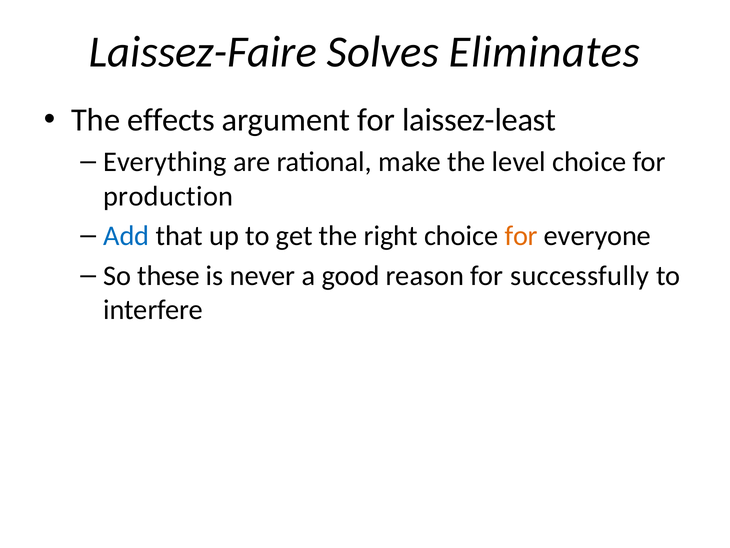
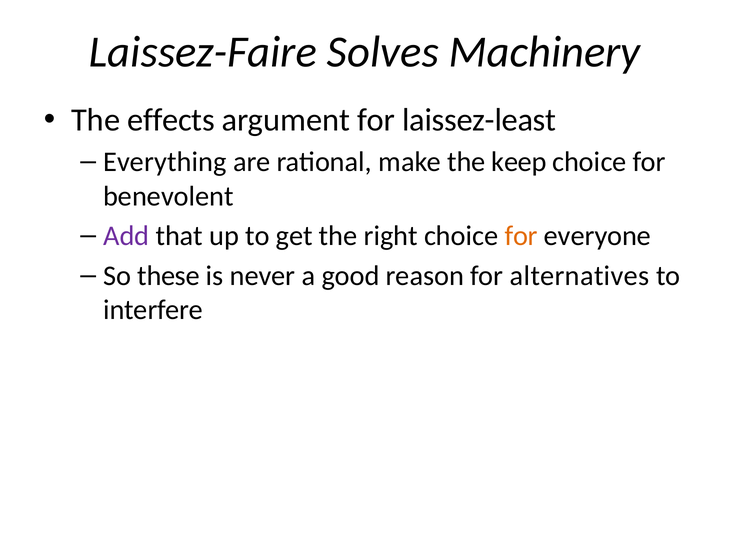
Eliminates: Eliminates -> Machinery
level: level -> keep
production: production -> benevolent
Add colour: blue -> purple
successfully: successfully -> alternatives
